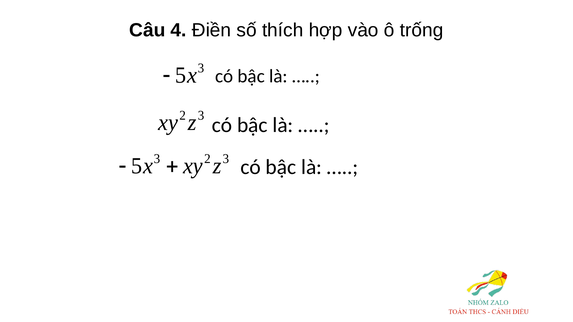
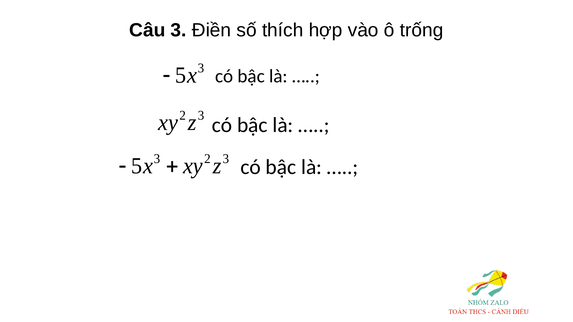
Câu 4: 4 -> 3
